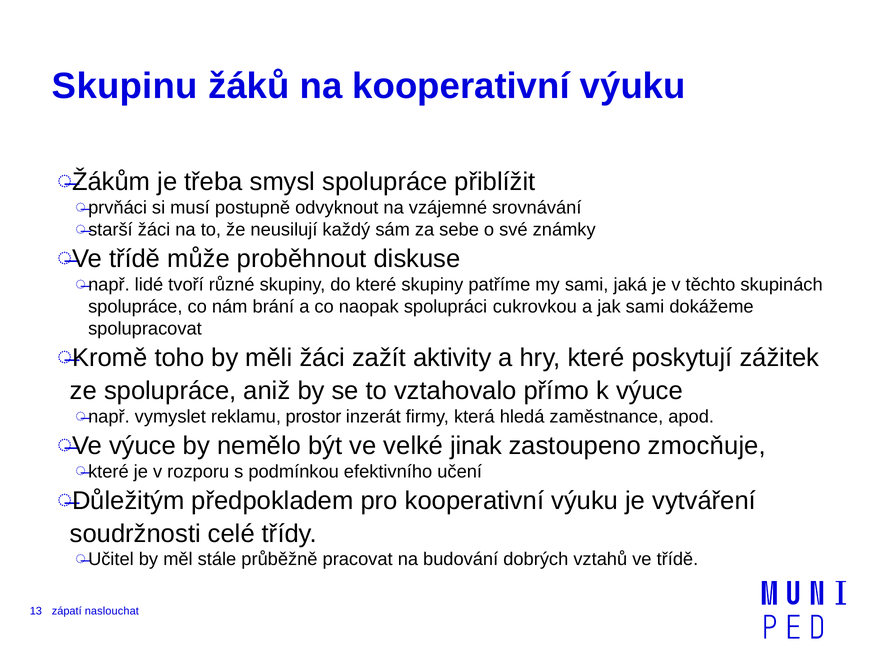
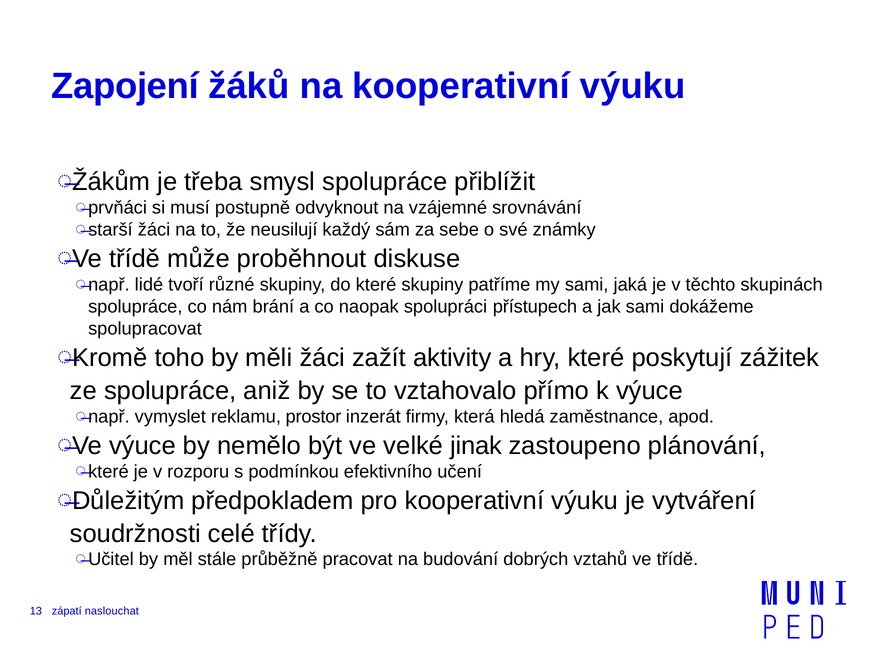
Skupinu: Skupinu -> Zapojení
cukrovkou: cukrovkou -> přístupech
zmocňuje: zmocňuje -> plánování
